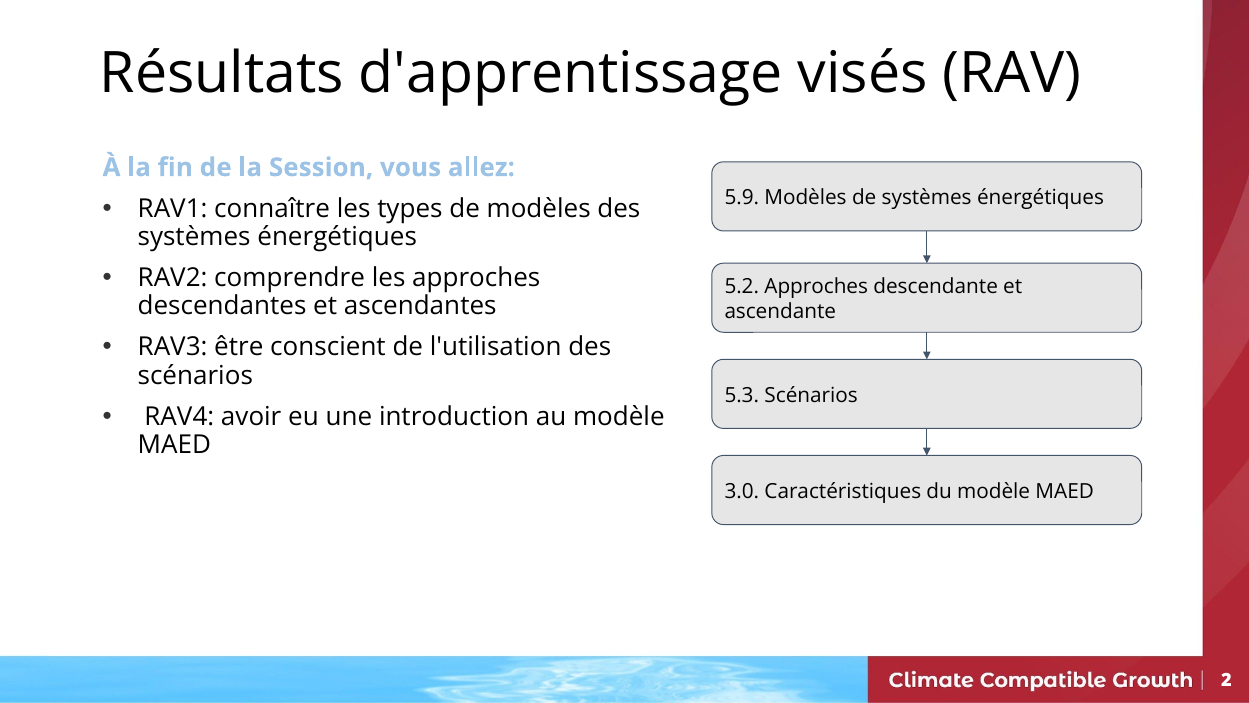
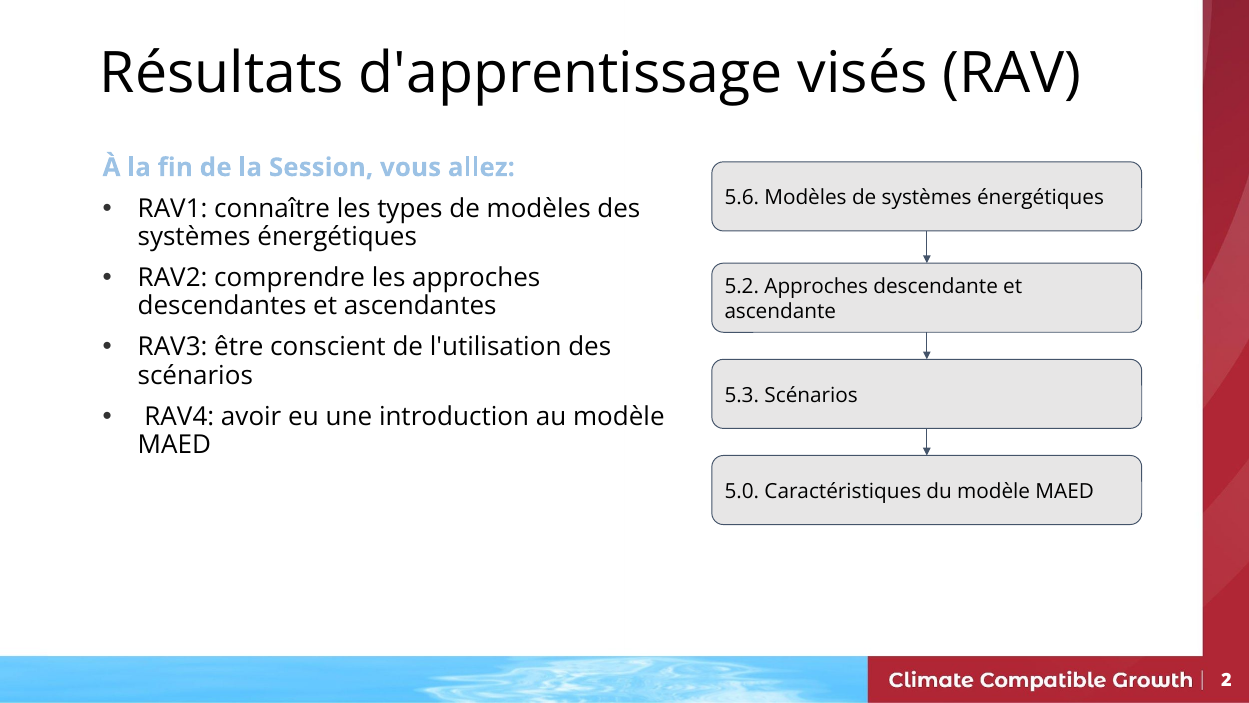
5.9: 5.9 -> 5.6
3.0: 3.0 -> 5.0
